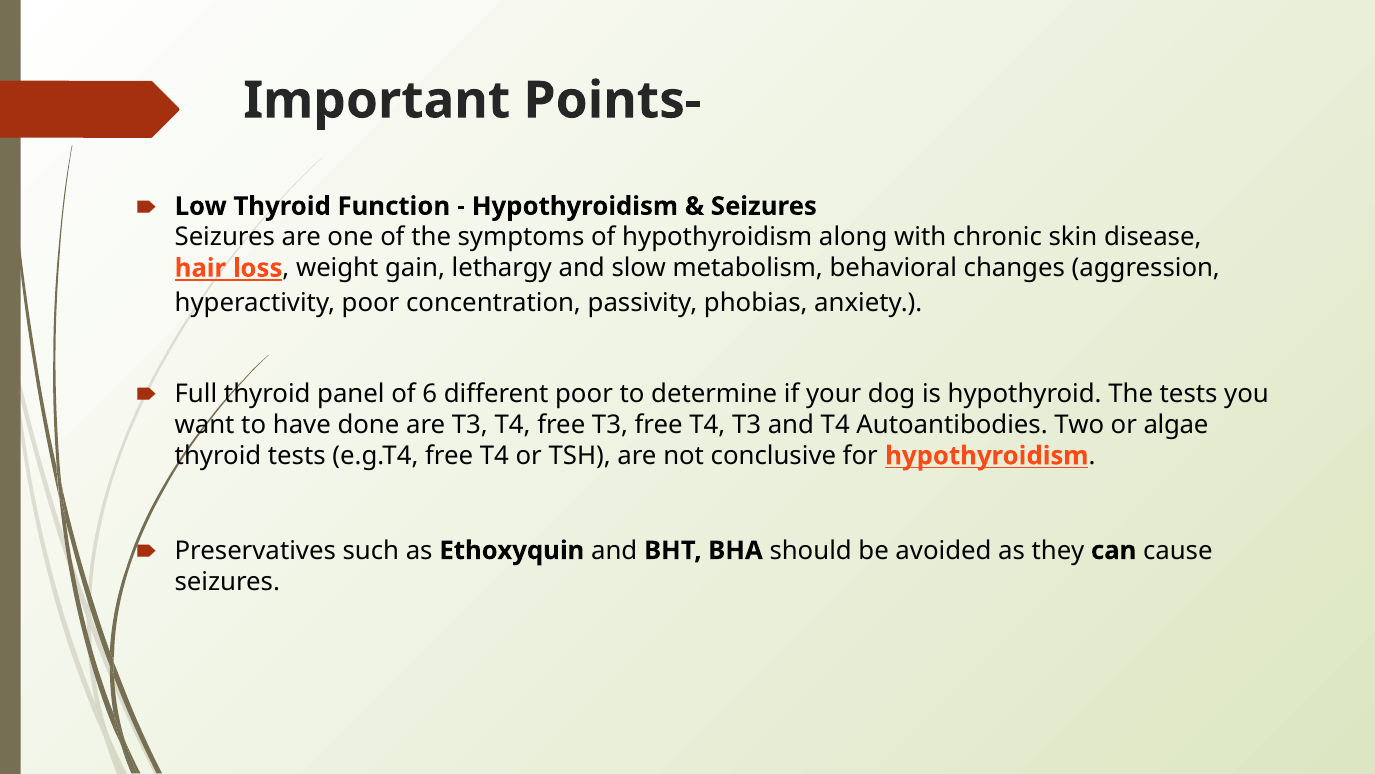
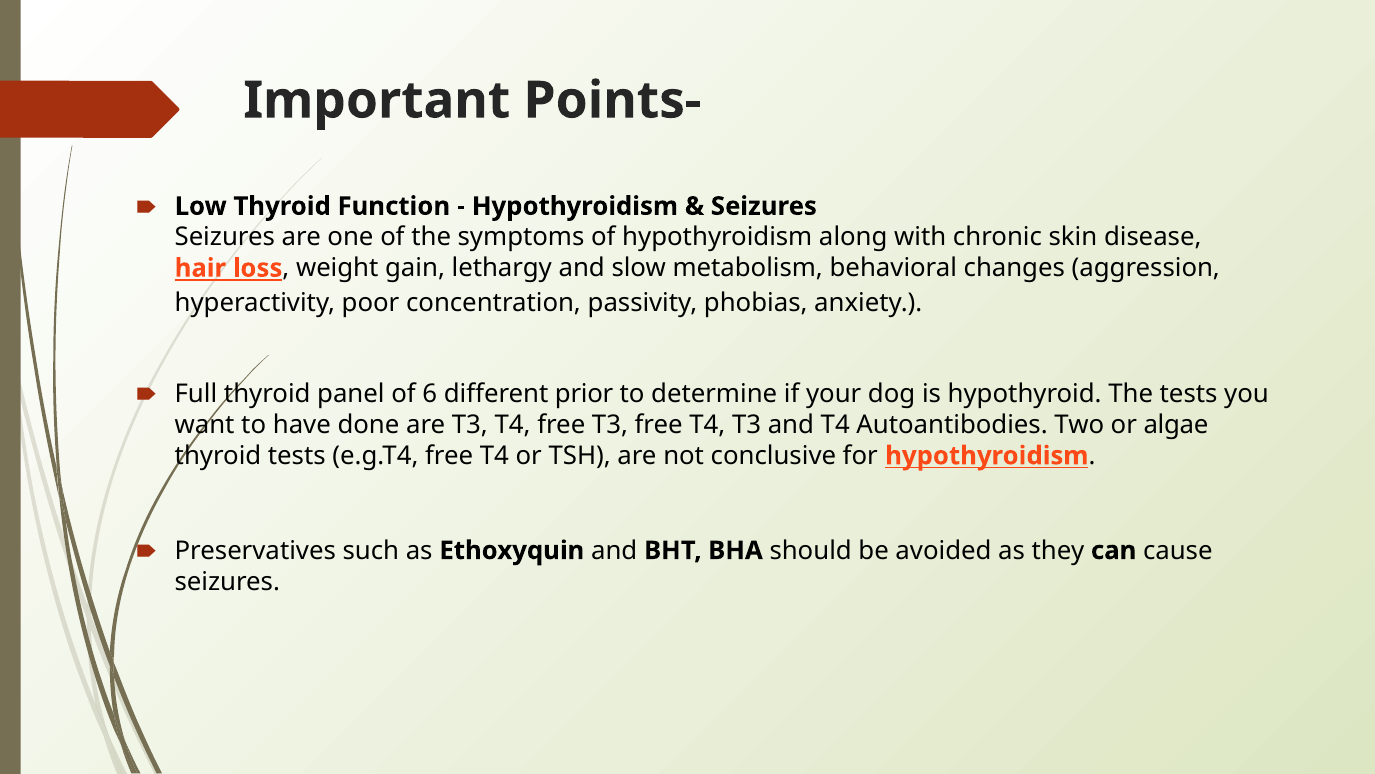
different poor: poor -> prior
